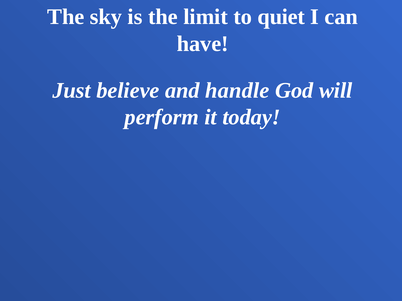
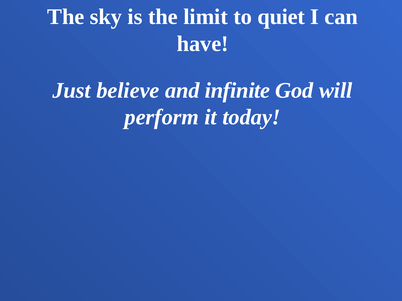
handle: handle -> infinite
